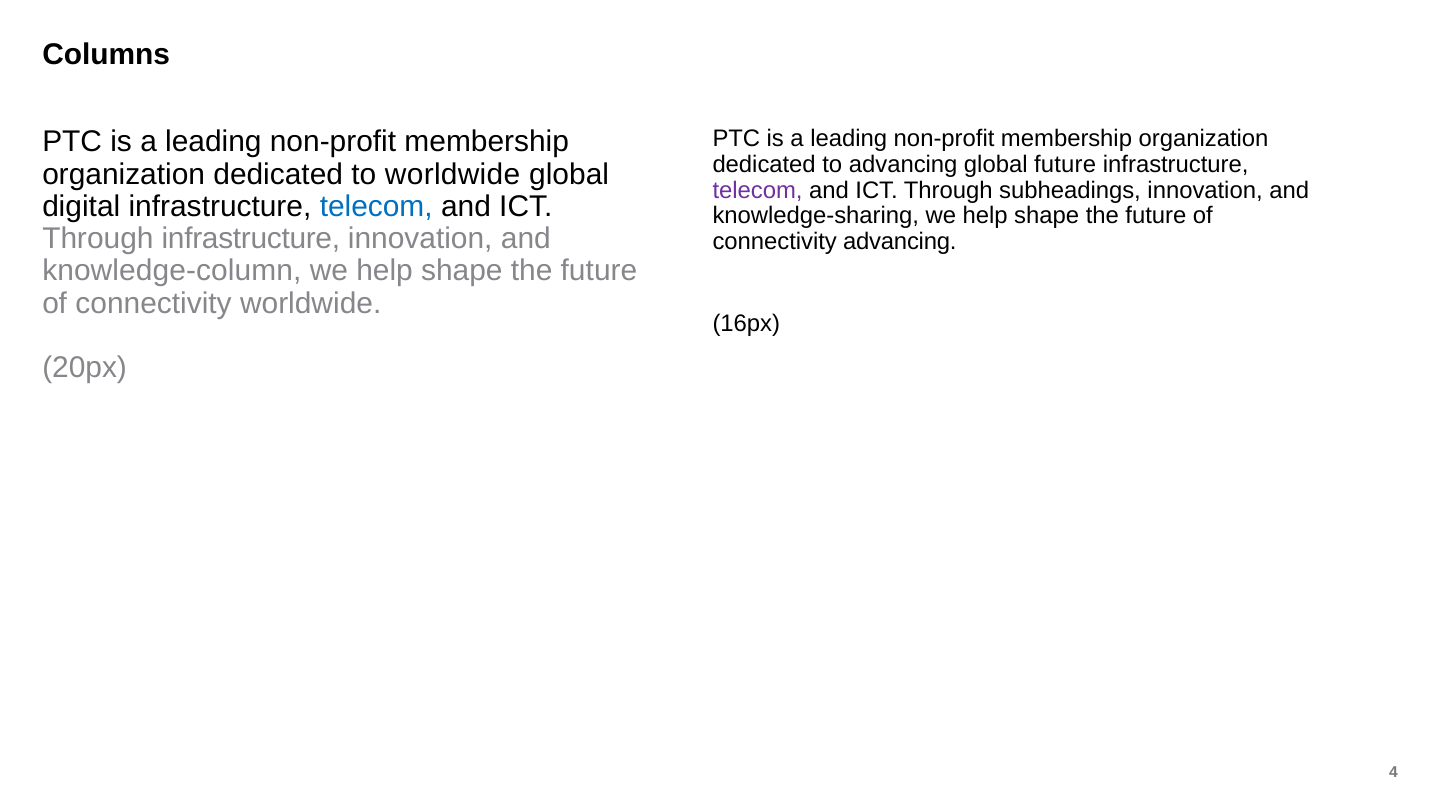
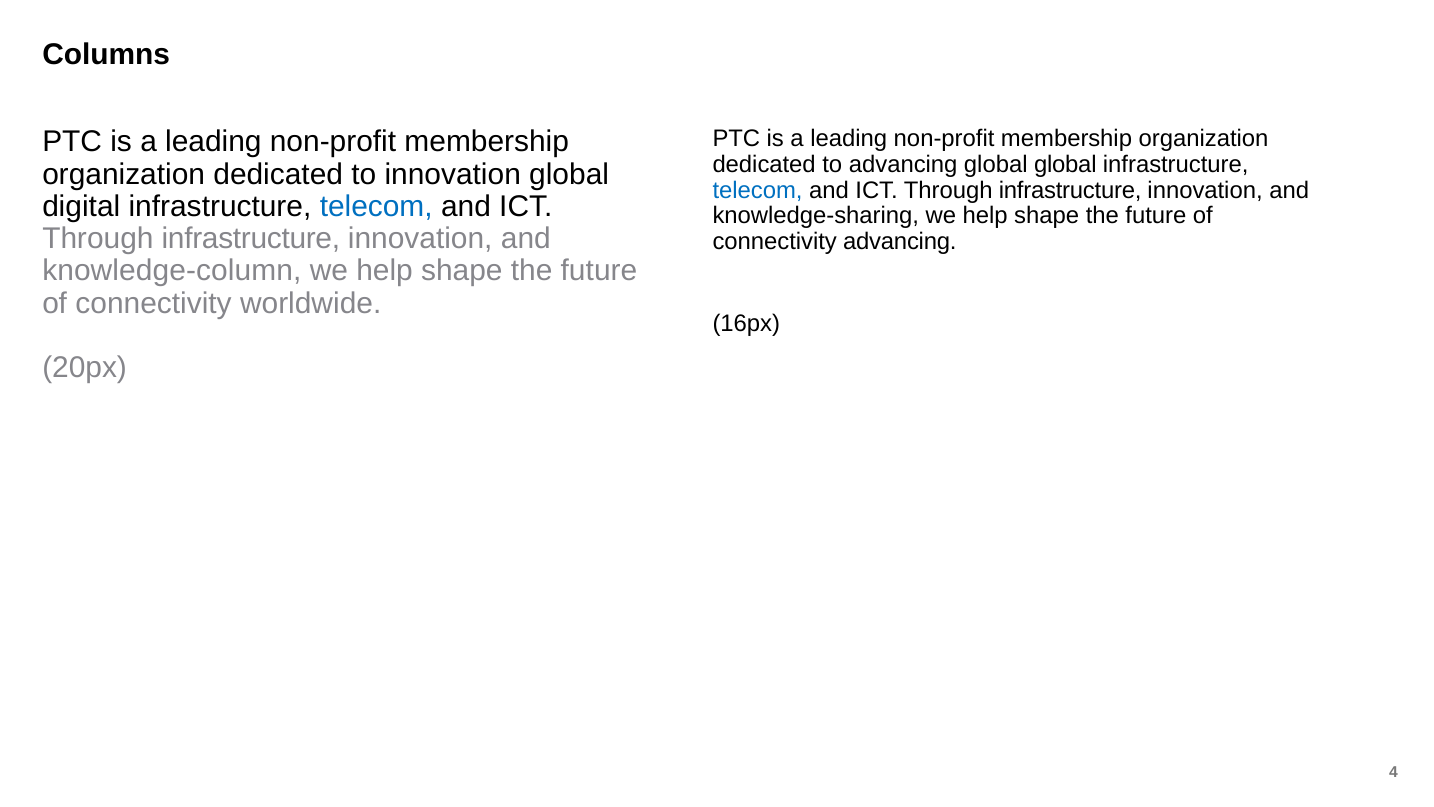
global future: future -> global
to worldwide: worldwide -> innovation
telecom at (758, 190) colour: purple -> blue
subheadings at (1070, 190): subheadings -> infrastructure
